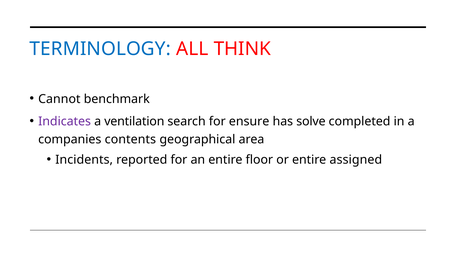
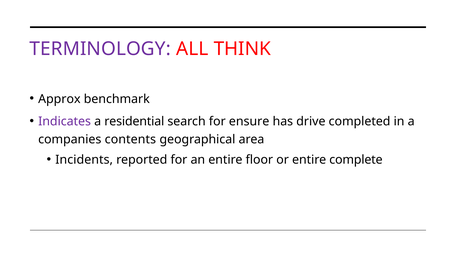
TERMINOLOGY colour: blue -> purple
Cannot: Cannot -> Approx
ventilation: ventilation -> residential
solve: solve -> drive
assigned: assigned -> complete
